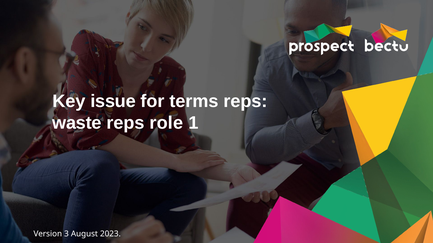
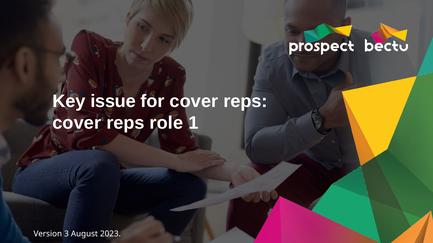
for terms: terms -> cover
waste at (77, 123): waste -> cover
